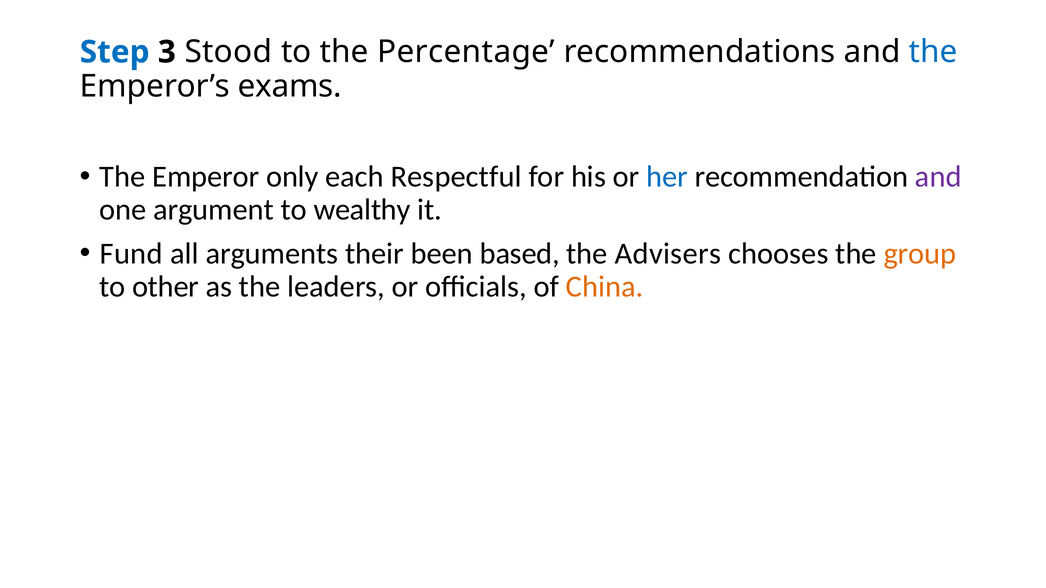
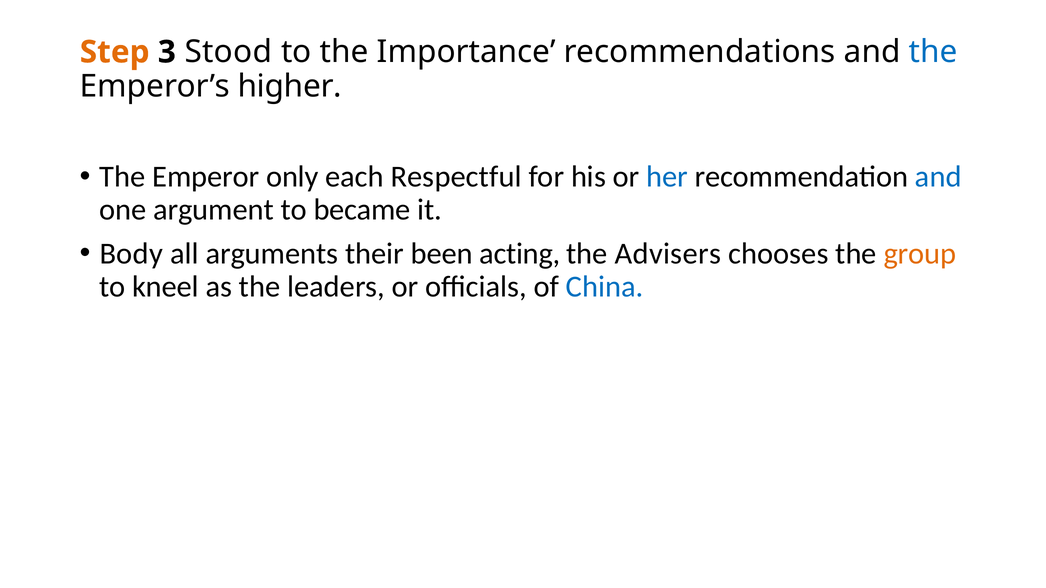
Step colour: blue -> orange
Percentage: Percentage -> Importance
exams: exams -> higher
and at (938, 177) colour: purple -> blue
wealthy: wealthy -> became
Fund: Fund -> Body
based: based -> acting
other: other -> kneel
China colour: orange -> blue
